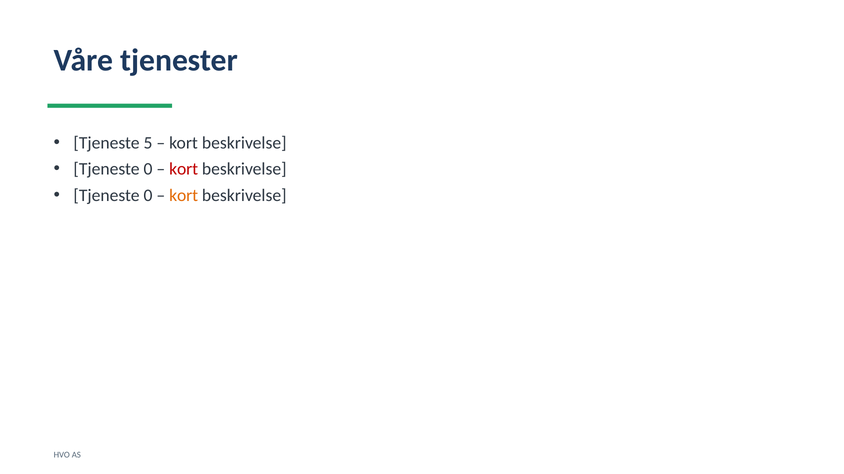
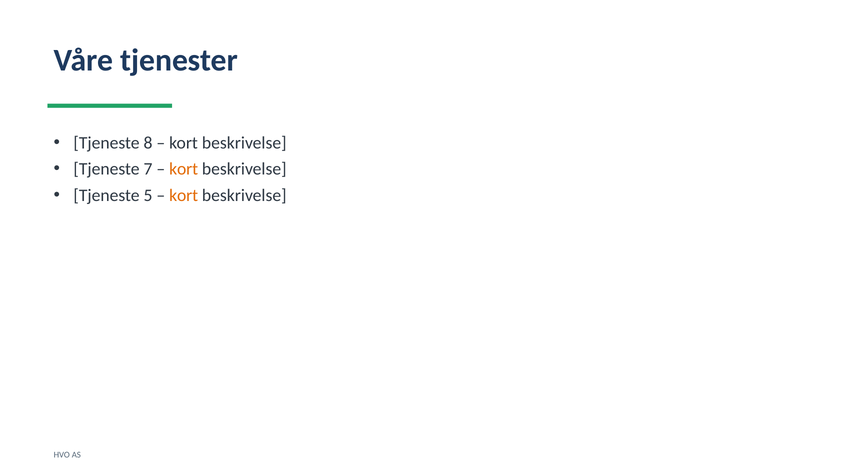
5: 5 -> 8
0 at (148, 169): 0 -> 7
kort at (184, 169) colour: red -> orange
0 at (148, 196): 0 -> 5
